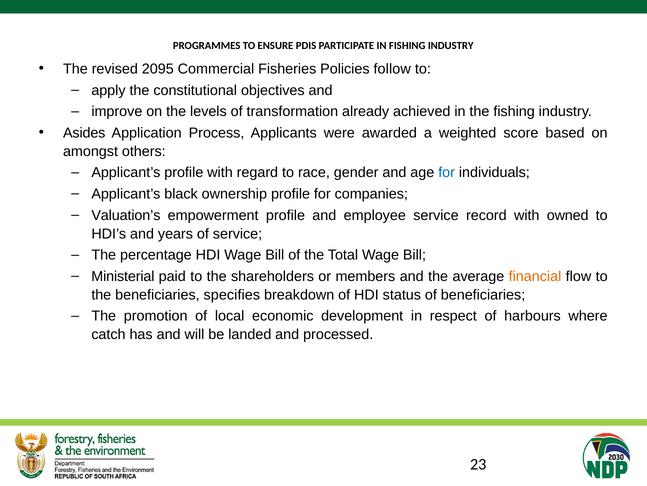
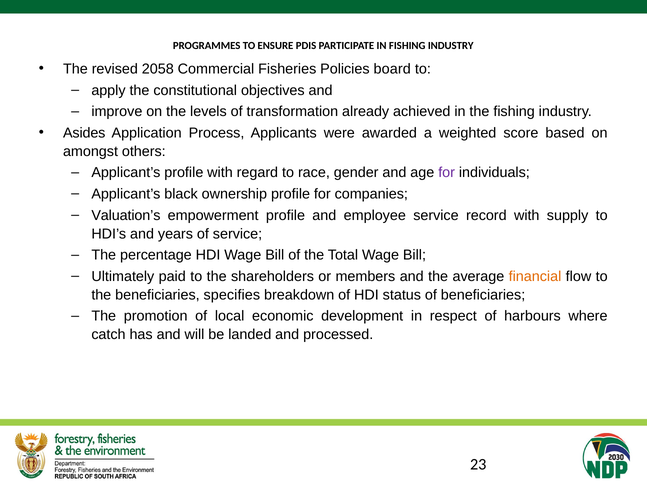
2095: 2095 -> 2058
follow: follow -> board
for at (447, 172) colour: blue -> purple
owned: owned -> supply
Ministerial: Ministerial -> Ultimately
